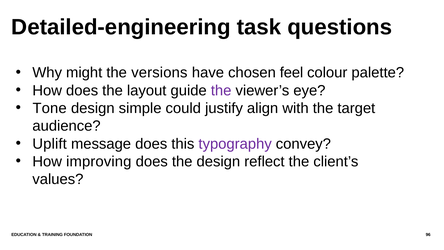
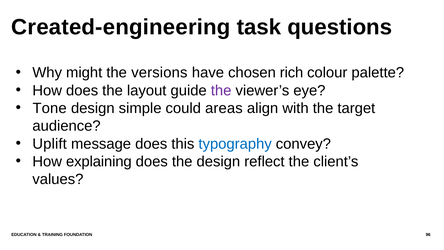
Detailed-engineering: Detailed-engineering -> Created-engineering
feel: feel -> rich
justify: justify -> areas
typography colour: purple -> blue
improving: improving -> explaining
